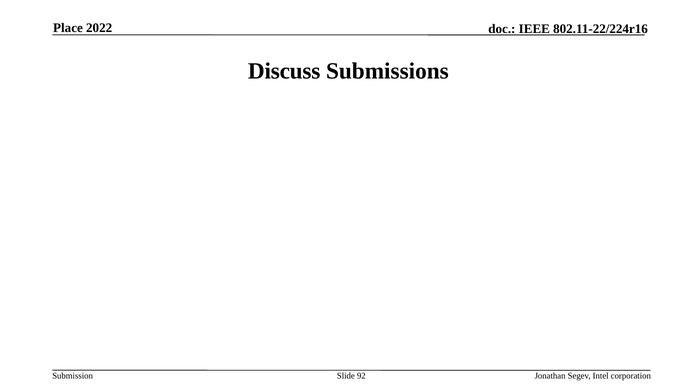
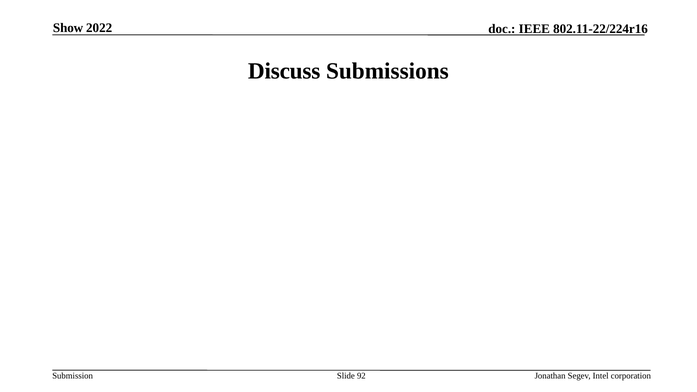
Place: Place -> Show
